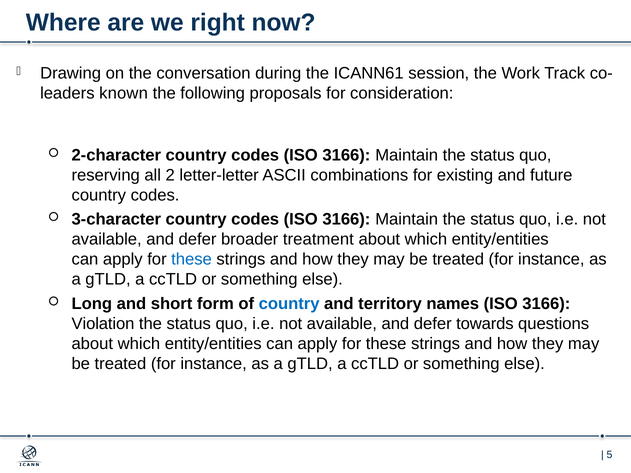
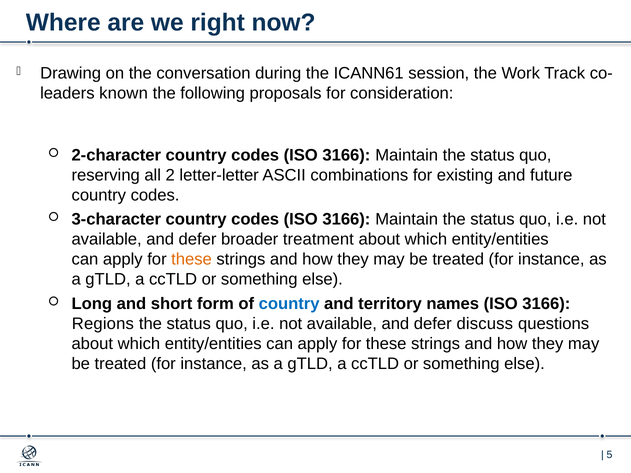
these at (192, 260) colour: blue -> orange
Violation: Violation -> Regions
towards: towards -> discuss
